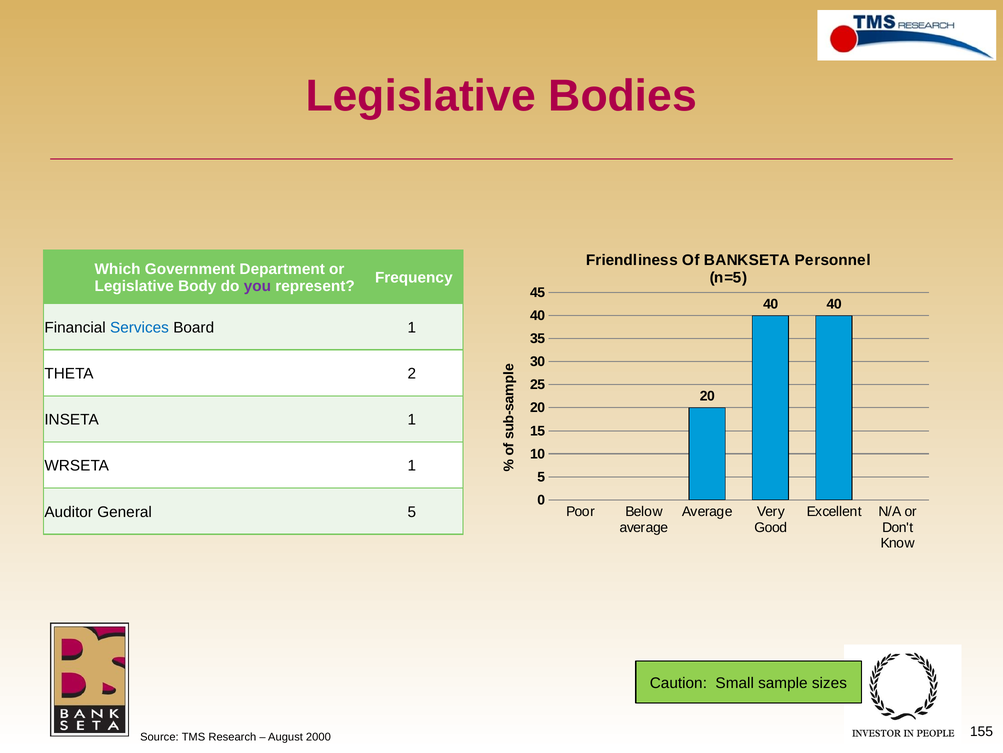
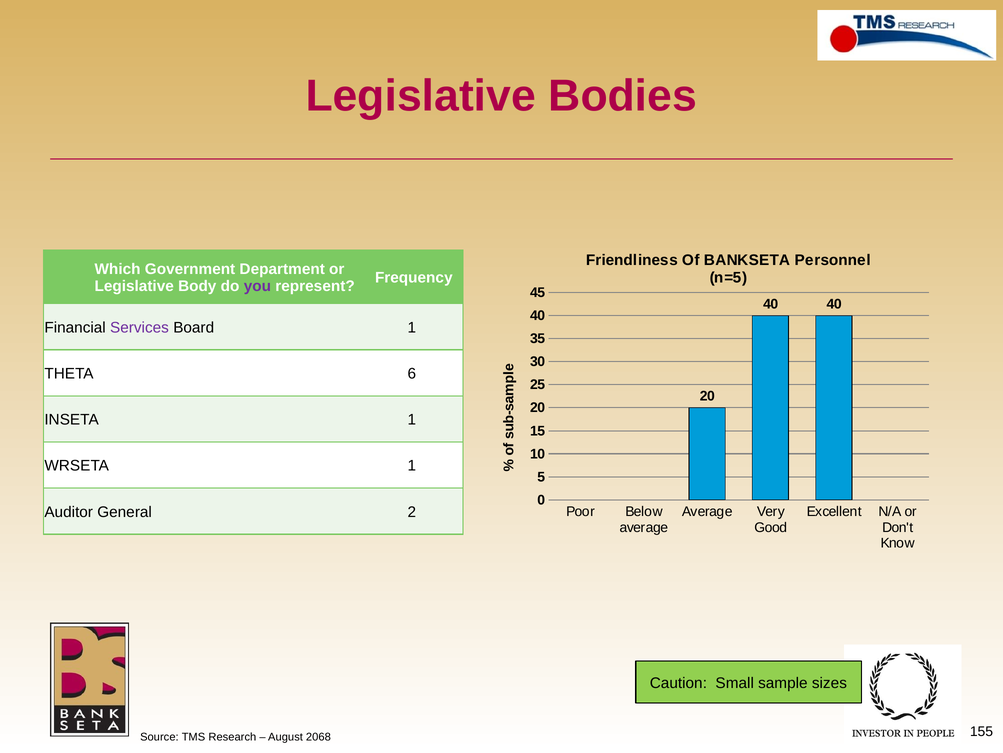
Services colour: blue -> purple
2: 2 -> 6
General 5: 5 -> 2
2000: 2000 -> 2068
